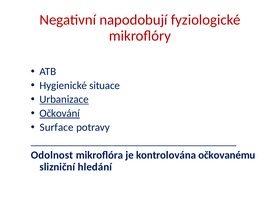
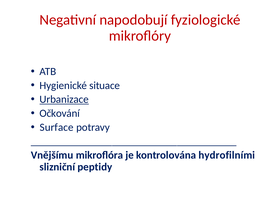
Očkování underline: present -> none
Odolnost: Odolnost -> Vnějšímu
očkovanému: očkovanému -> hydrofilními
hledání: hledání -> peptidy
